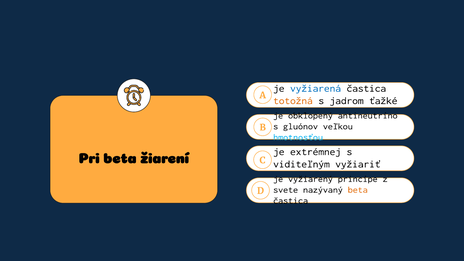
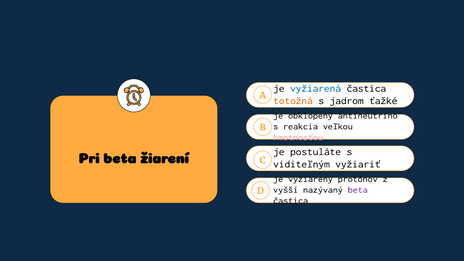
gluónov: gluónov -> reakcia
hmotnosťou colour: light blue -> pink
extrémnej: extrémnej -> postuláte
princípe: princípe -> protónov
svete: svete -> vyšší
beta at (358, 190) colour: orange -> purple
